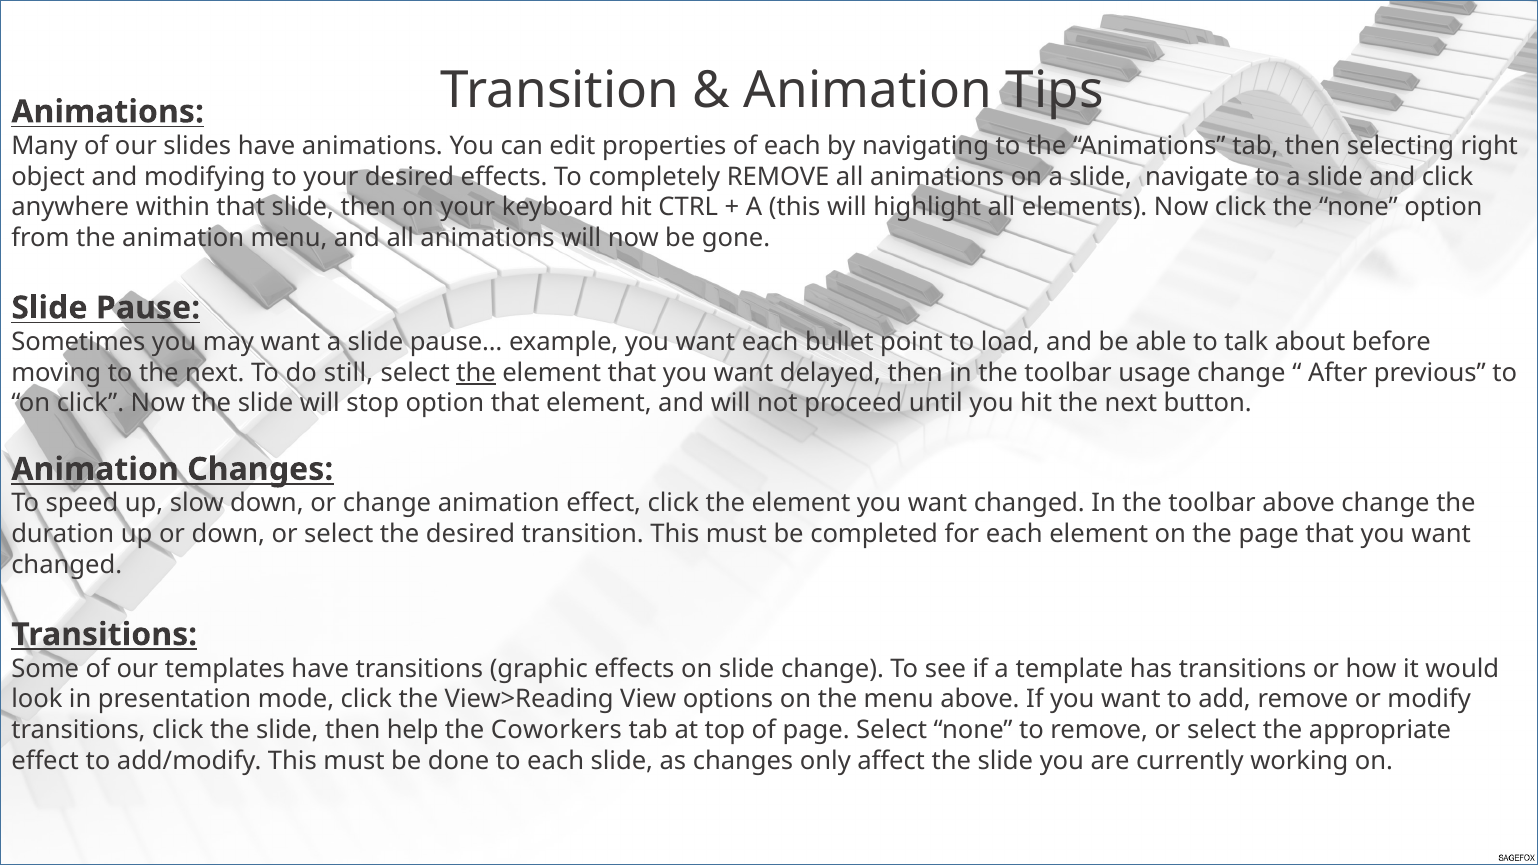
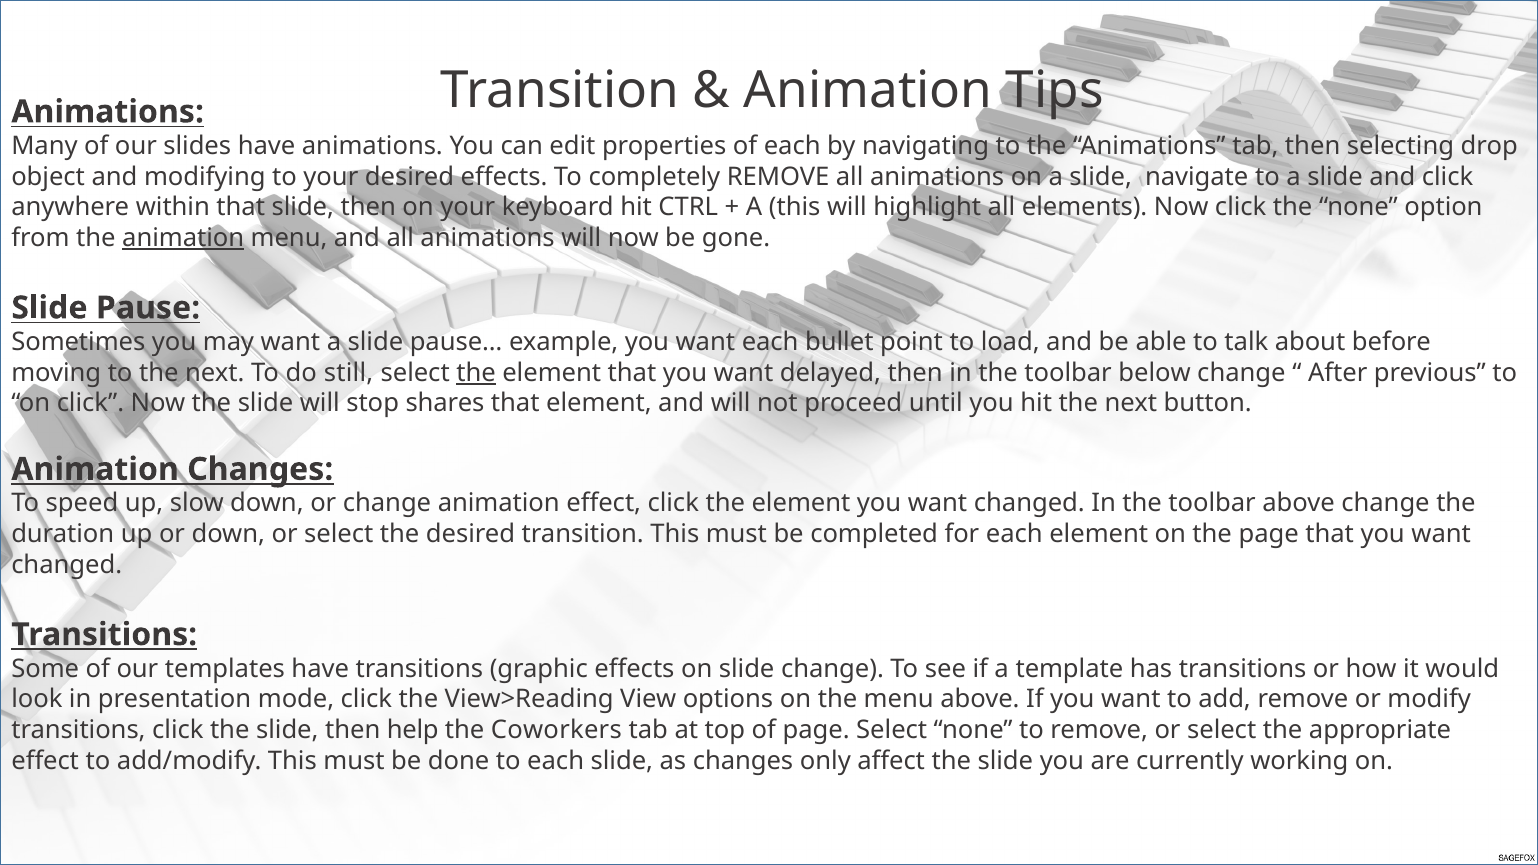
right: right -> drop
animation at (183, 238) underline: none -> present
usage: usage -> below
stop option: option -> shares
